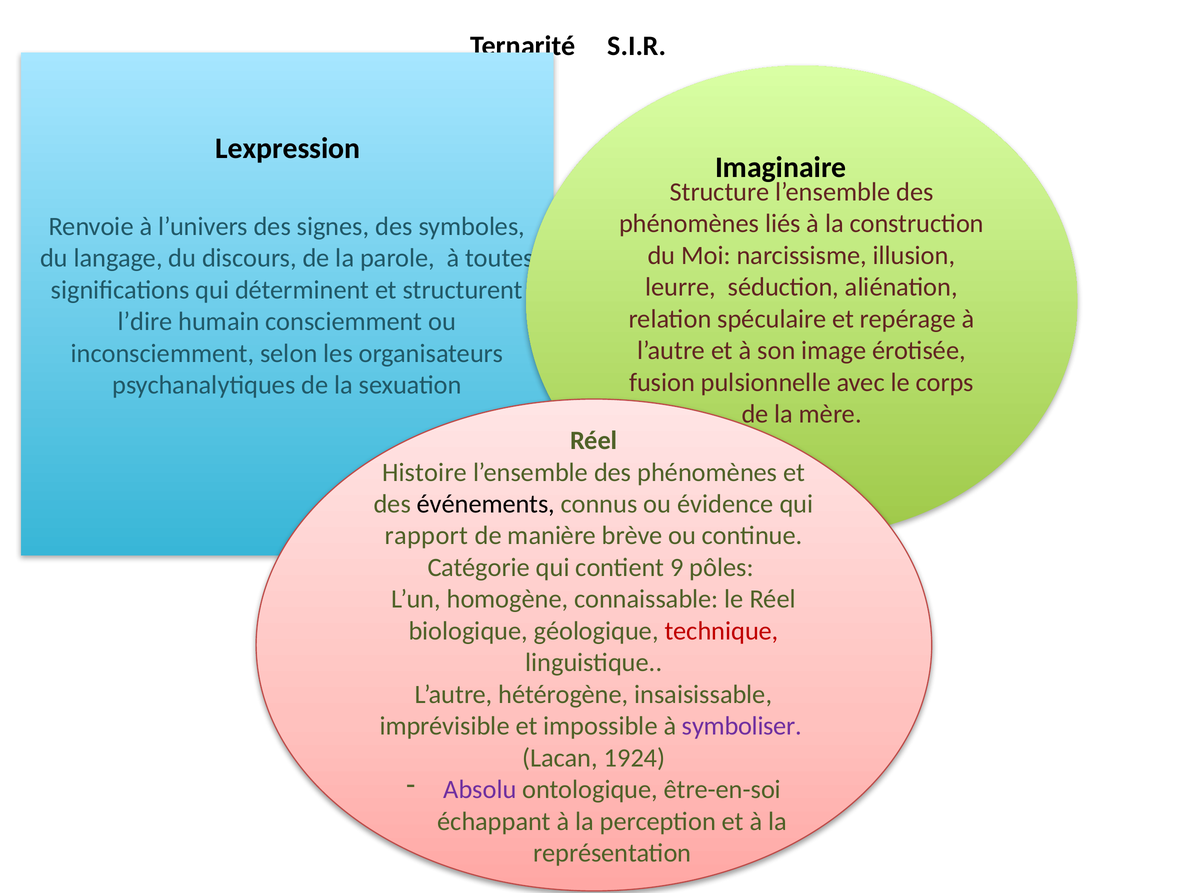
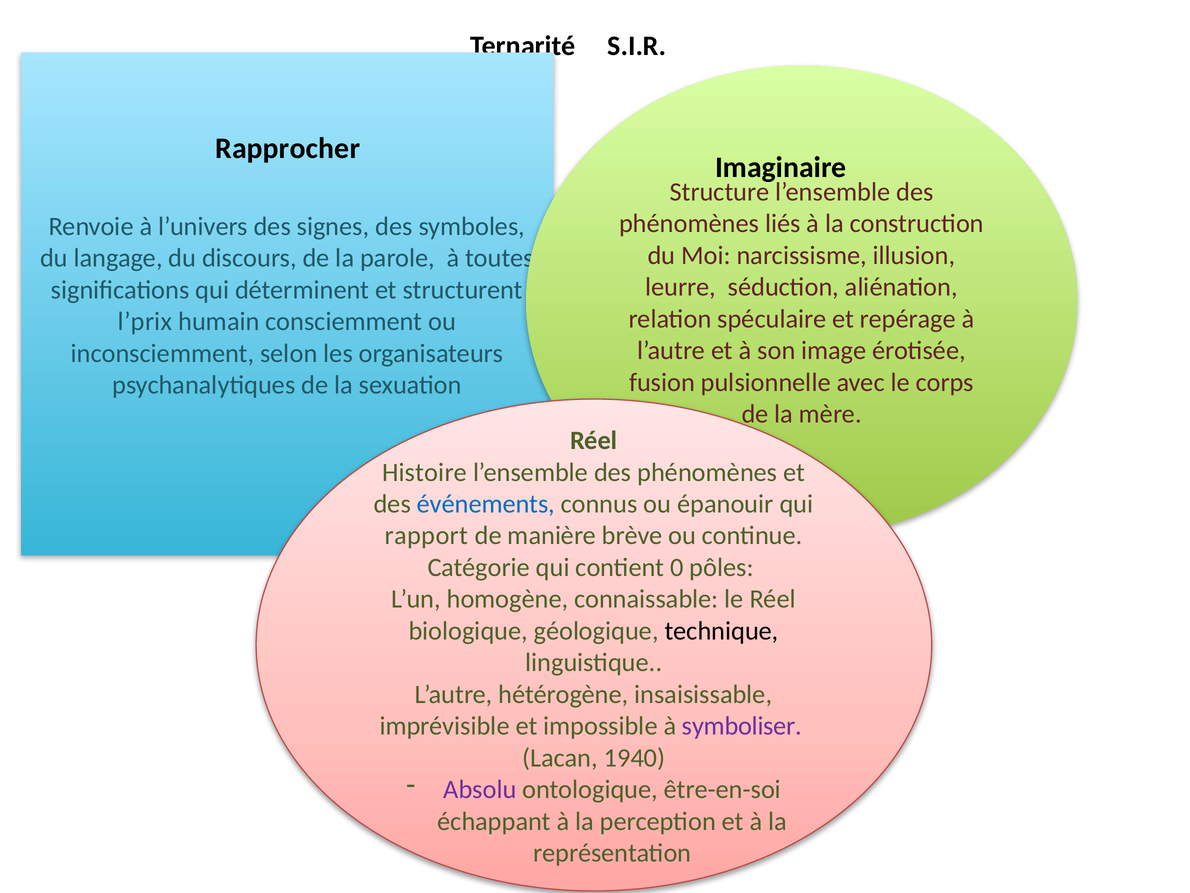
Lexpression: Lexpression -> Rapprocher
l’dire: l’dire -> l’prix
événements colour: black -> blue
évidence: évidence -> épanouir
9: 9 -> 0
technique colour: red -> black
1924: 1924 -> 1940
